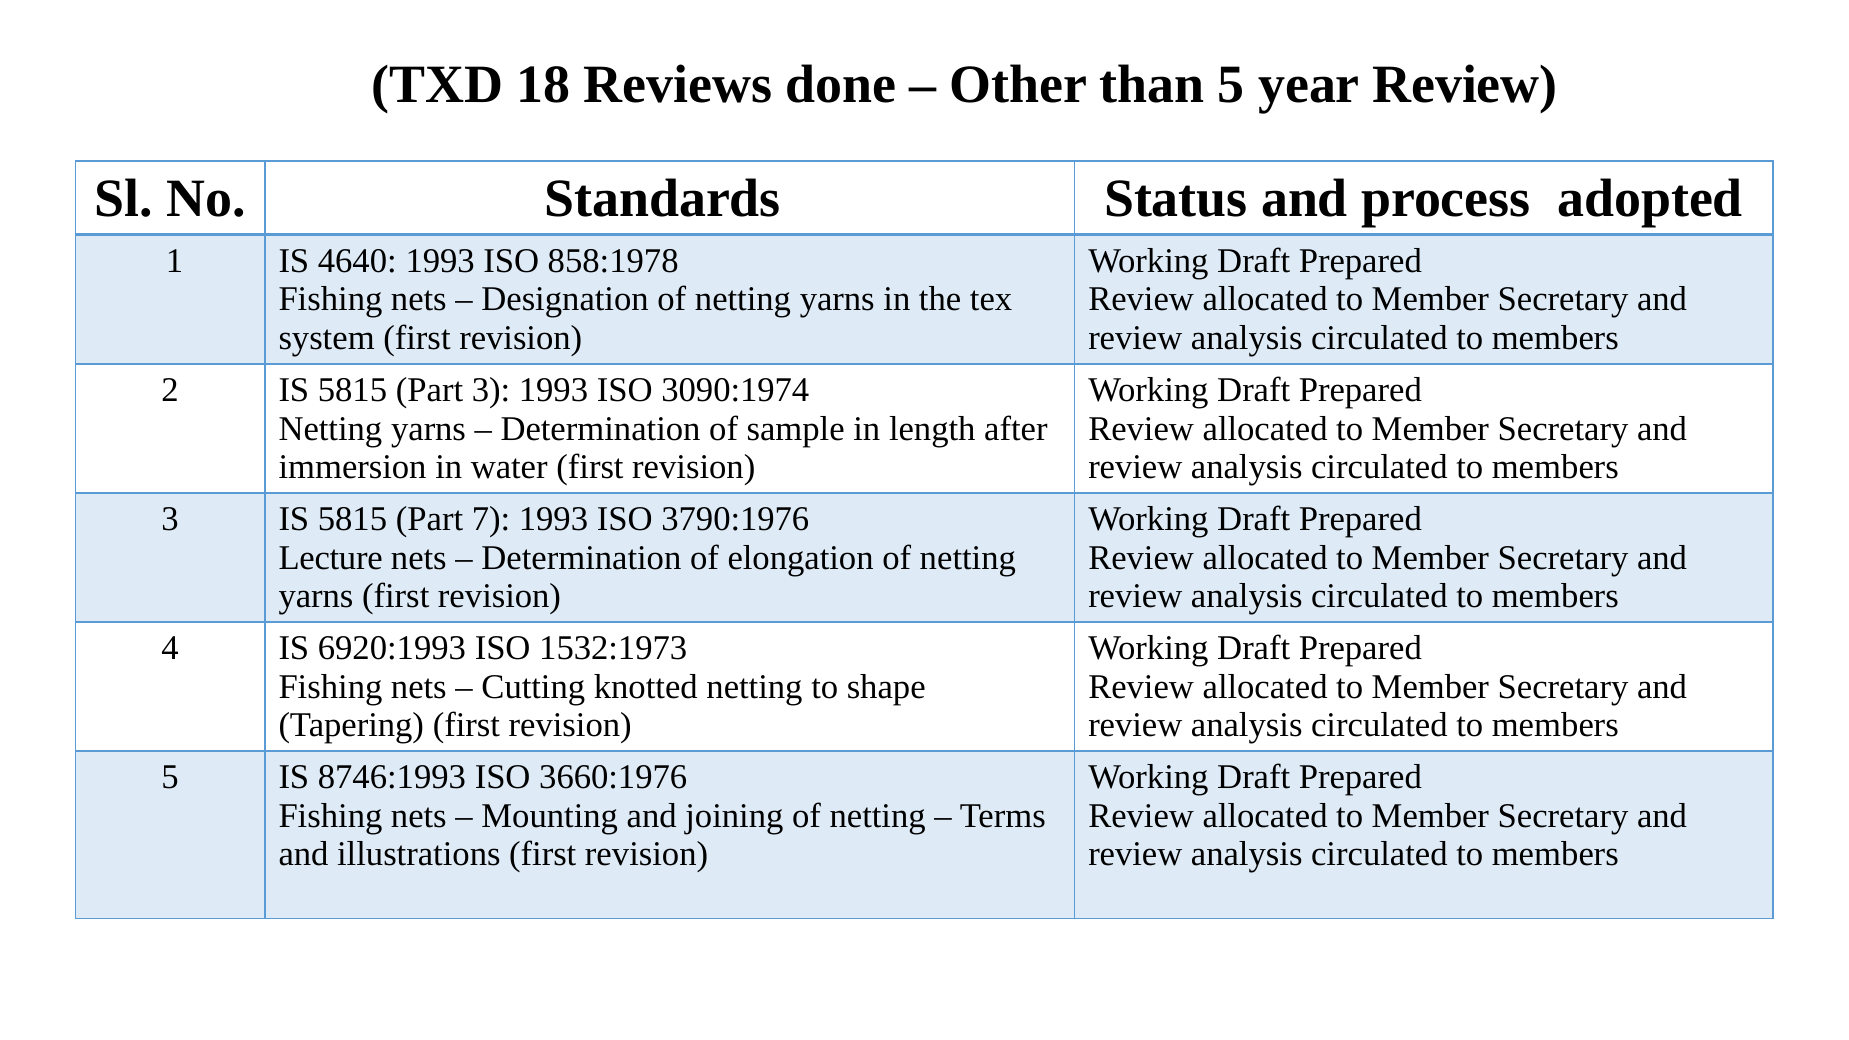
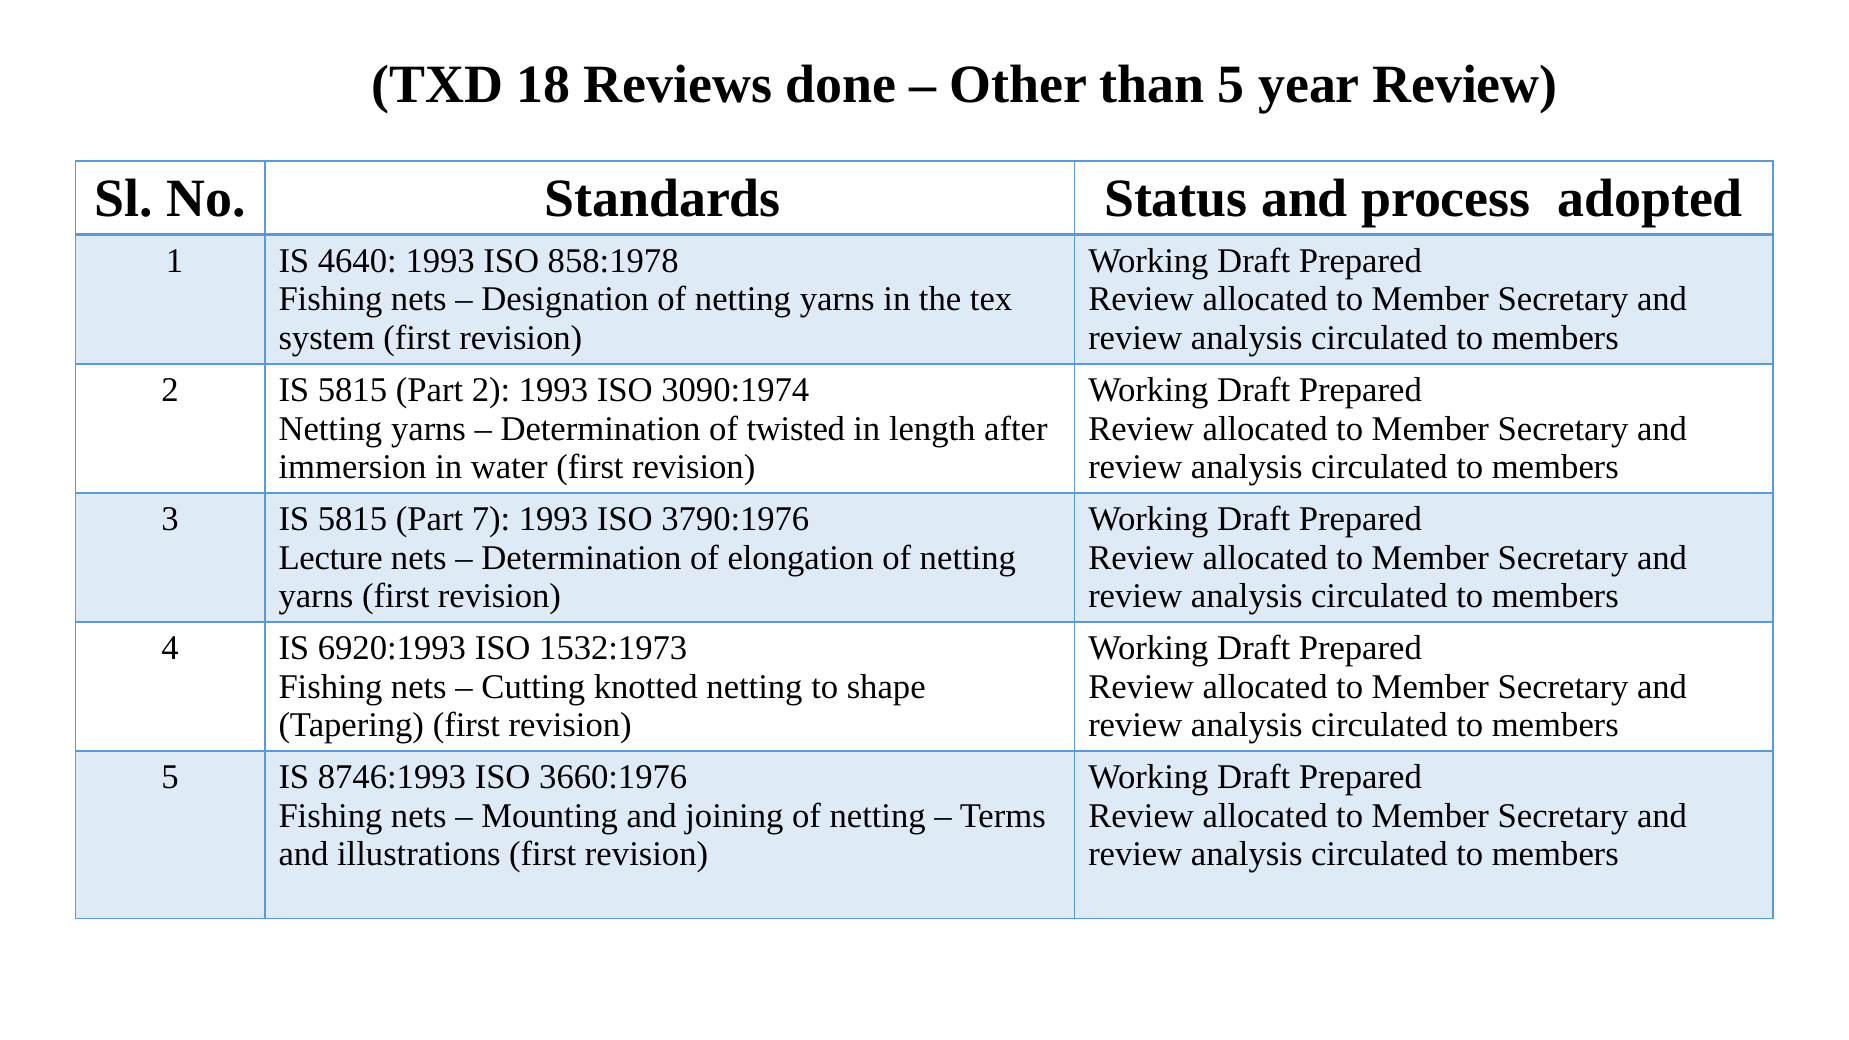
Part 3: 3 -> 2
sample: sample -> twisted
